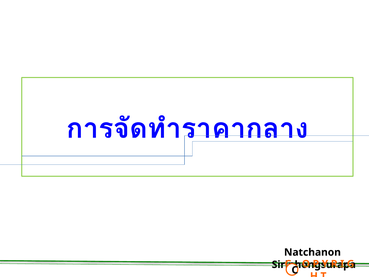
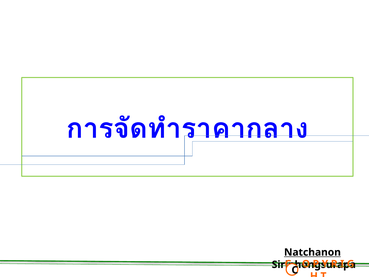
Natchanon underline: none -> present
